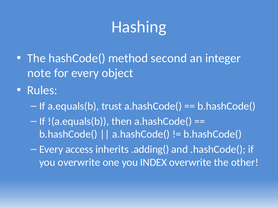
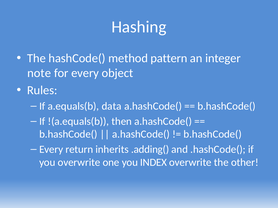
second: second -> pattern
trust: trust -> data
access: access -> return
